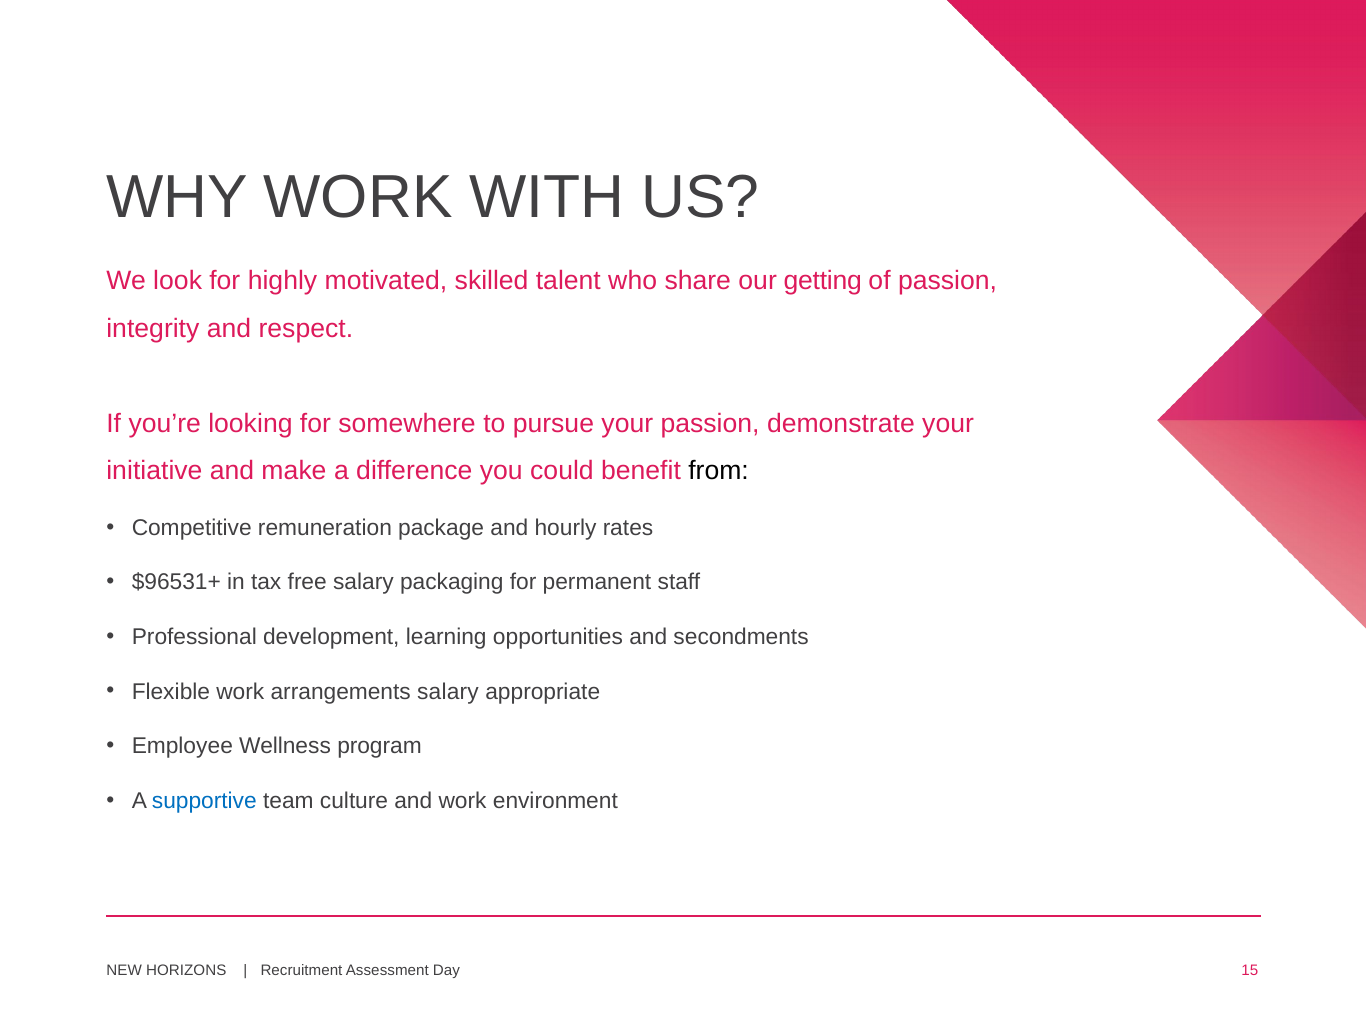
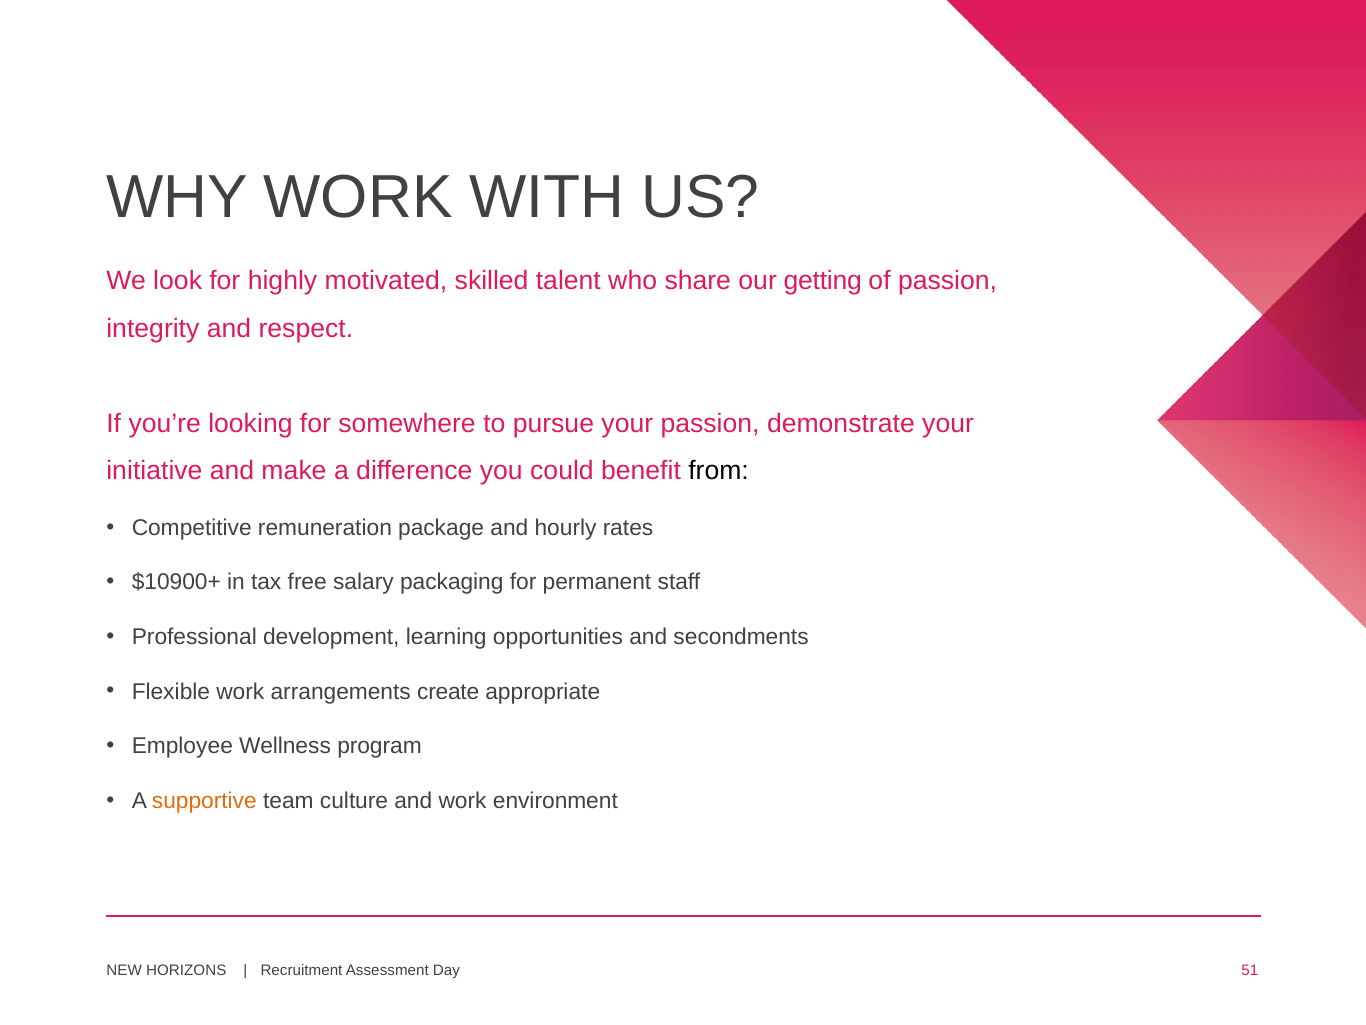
$96531+: $96531+ -> $10900+
arrangements salary: salary -> create
supportive colour: blue -> orange
15: 15 -> 51
